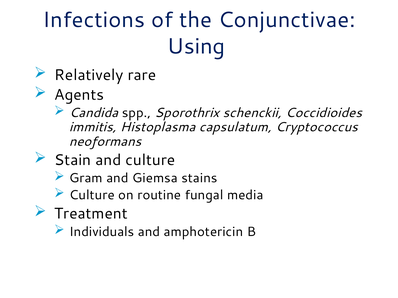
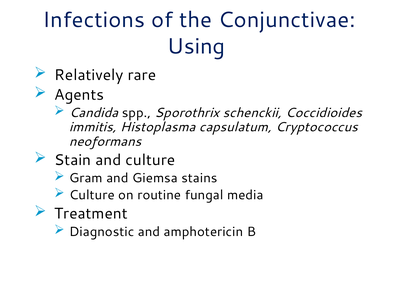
Individuals: Individuals -> Diagnostic
